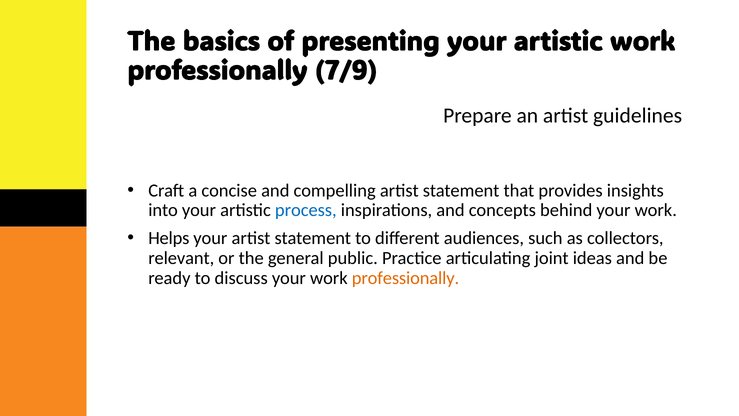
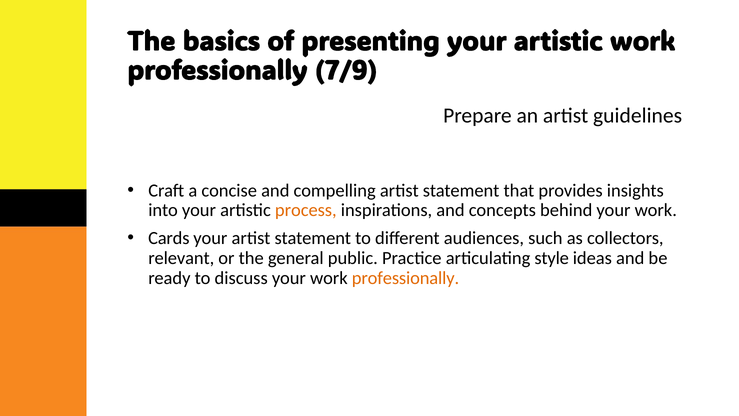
process colour: blue -> orange
Helps: Helps -> Cards
joint: joint -> style
